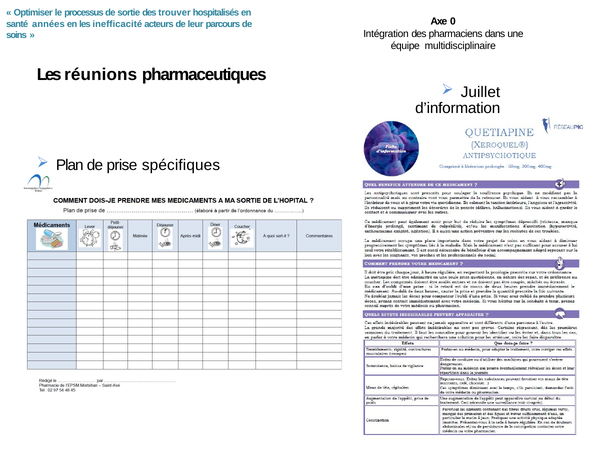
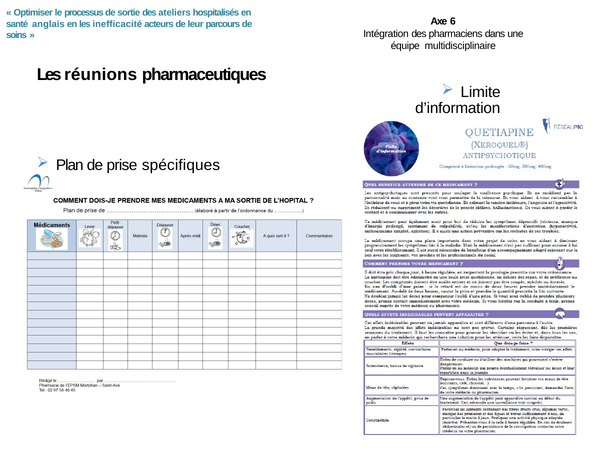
trouver: trouver -> ateliers
0: 0 -> 6
années: années -> anglais
Juillet: Juillet -> Limite
